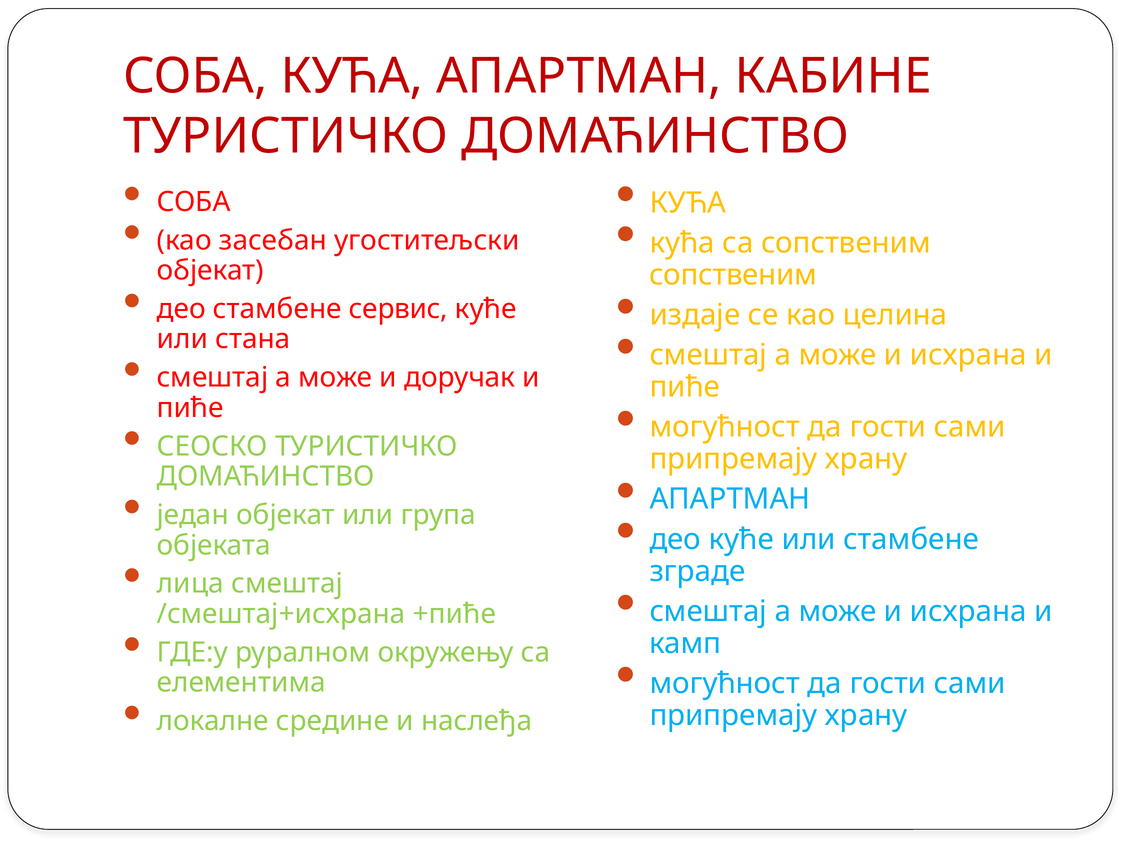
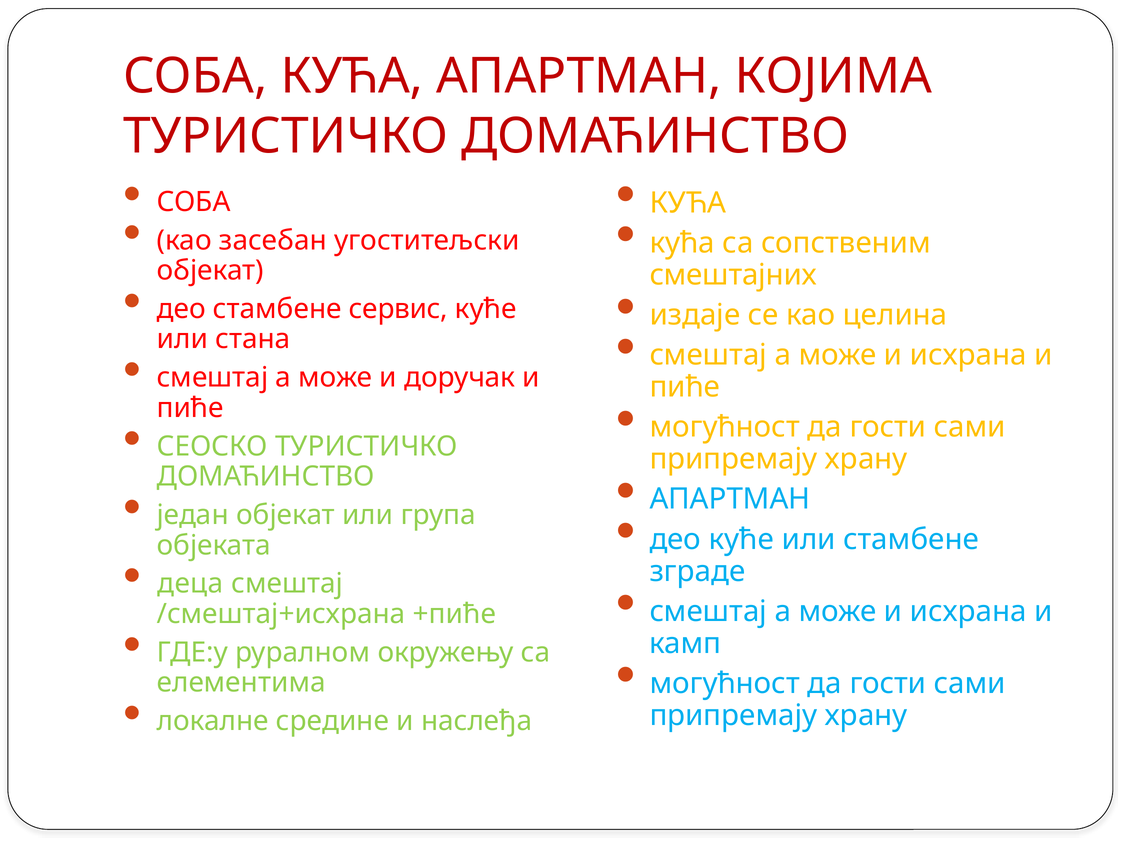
КАБИНЕ: КАБИНЕ -> КОЈИМА
сопственим at (733, 275): сопственим -> смештајних
лица: лица -> деца
